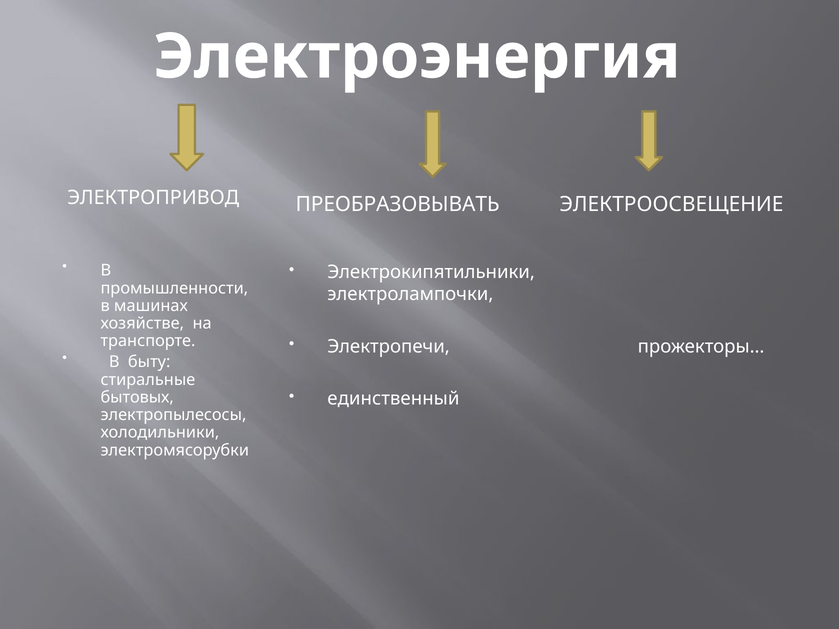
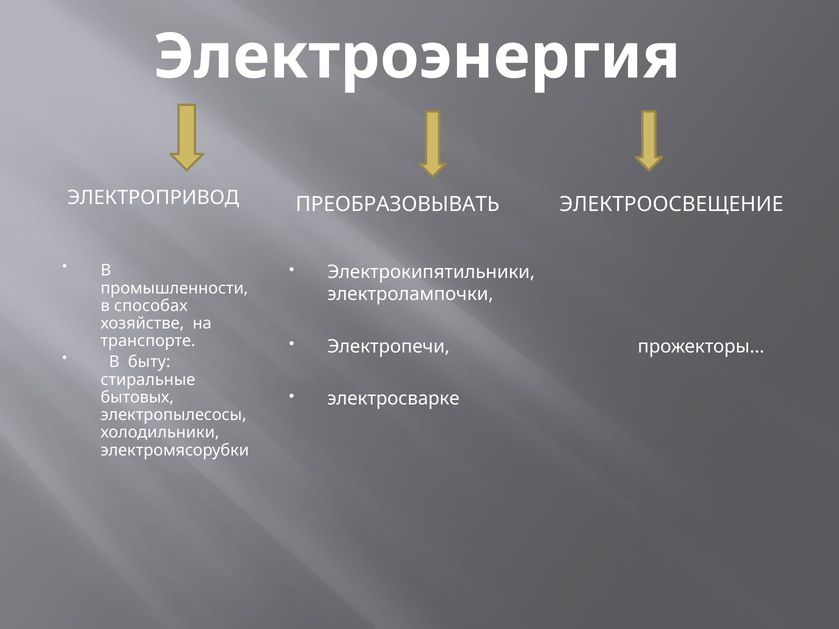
машинах: машинах -> способах
единственный: единственный -> электросварке
